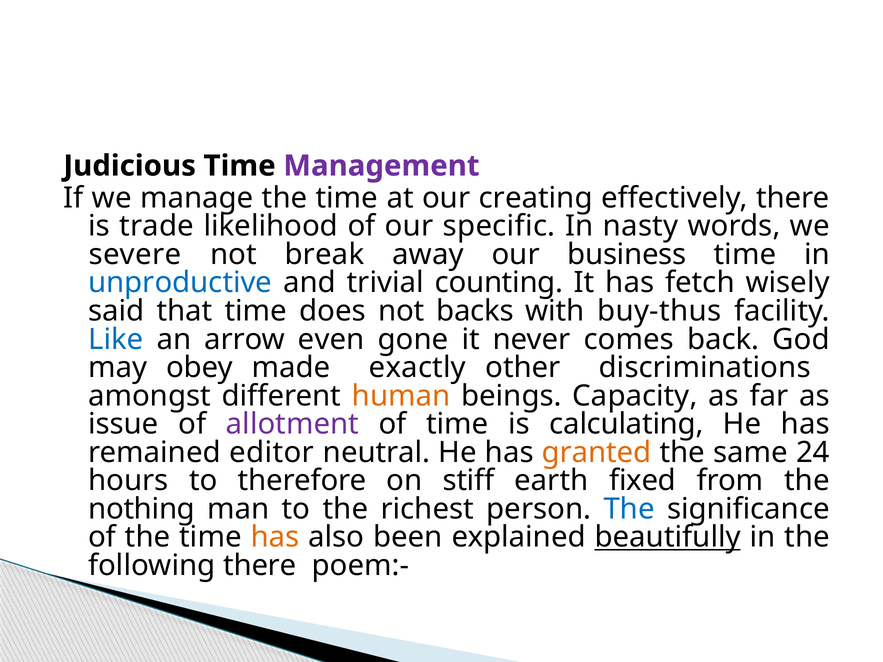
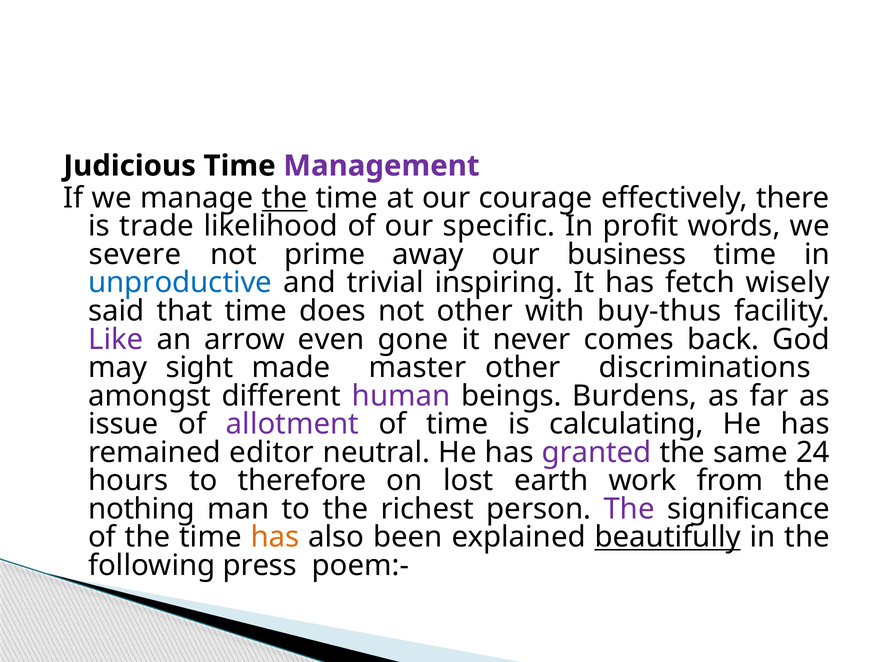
the at (285, 198) underline: none -> present
creating: creating -> courage
nasty: nasty -> profit
break: break -> prime
counting: counting -> inspiring
not backs: backs -> other
Like colour: blue -> purple
obey: obey -> sight
exactly: exactly -> master
human colour: orange -> purple
Capacity: Capacity -> Burdens
granted colour: orange -> purple
stiff: stiff -> lost
fixed: fixed -> work
The at (629, 509) colour: blue -> purple
following there: there -> press
